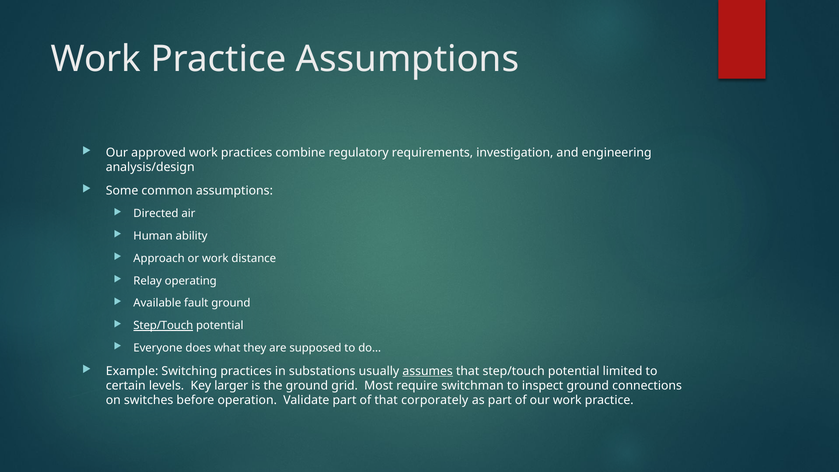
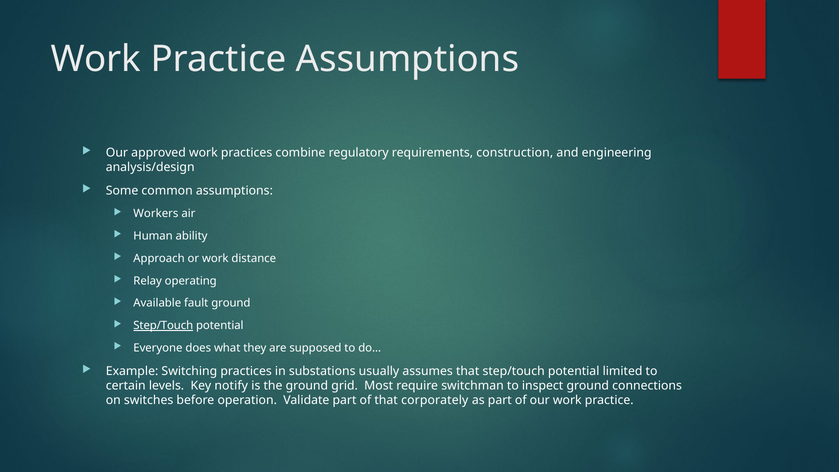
investigation: investigation -> construction
Directed: Directed -> Workers
assumes underline: present -> none
larger: larger -> notify
